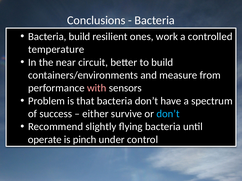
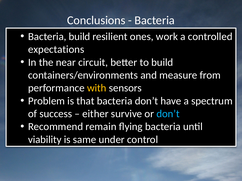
temperature: temperature -> expectations
with colour: pink -> yellow
slightly: slightly -> remain
operate: operate -> viability
pinch: pinch -> same
